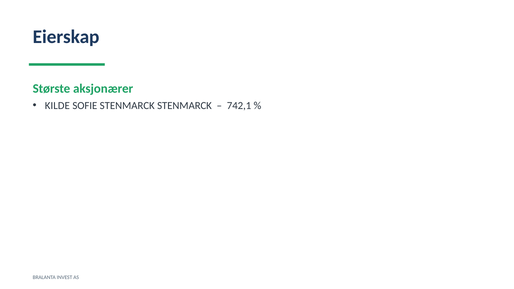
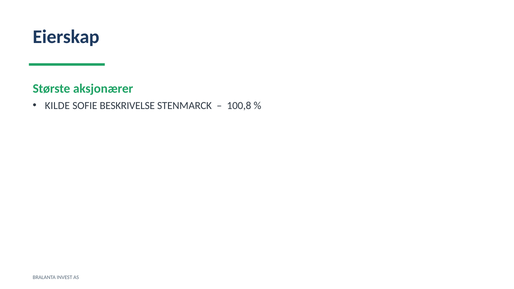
SOFIE STENMARCK: STENMARCK -> BESKRIVELSE
742,1: 742,1 -> 100,8
